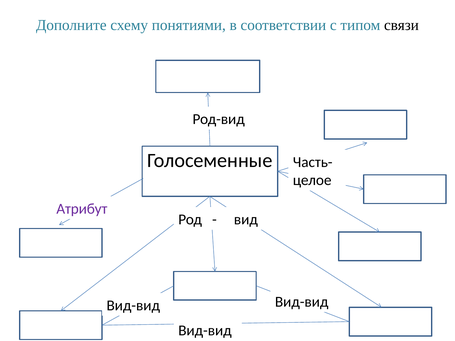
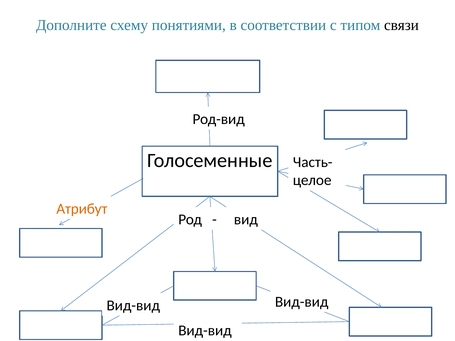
Атрибут colour: purple -> orange
